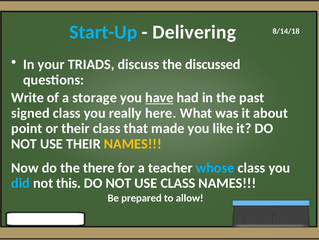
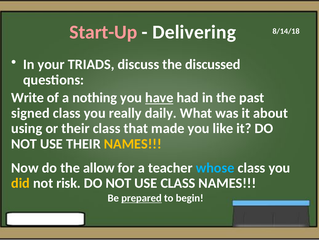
Start-Up colour: light blue -> pink
storage: storage -> nothing
here: here -> daily
point: point -> using
there: there -> allow
did colour: light blue -> yellow
this: this -> risk
prepared underline: none -> present
allow: allow -> begin
